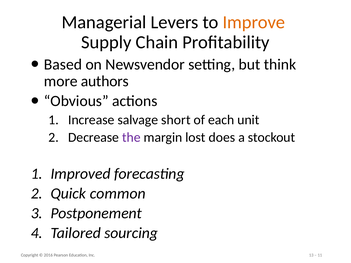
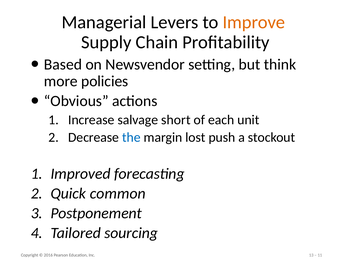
authors: authors -> policies
the colour: purple -> blue
does: does -> push
